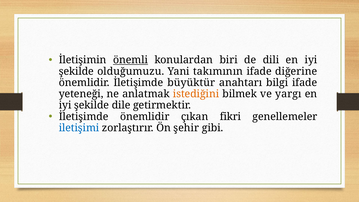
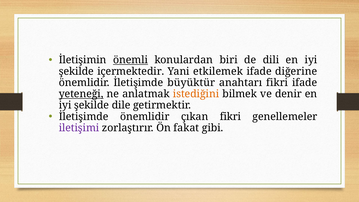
olduğumuzu: olduğumuzu -> içermektedir
takımının: takımının -> etkilemek
anahtarı bilgi: bilgi -> fikri
yeteneği underline: none -> present
yargı: yargı -> denir
iletişimi colour: blue -> purple
şehir: şehir -> fakat
